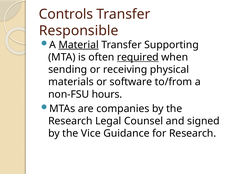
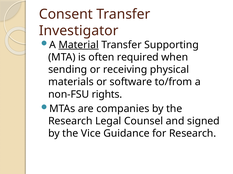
Controls: Controls -> Consent
Responsible: Responsible -> Investigator
required underline: present -> none
hours: hours -> rights
